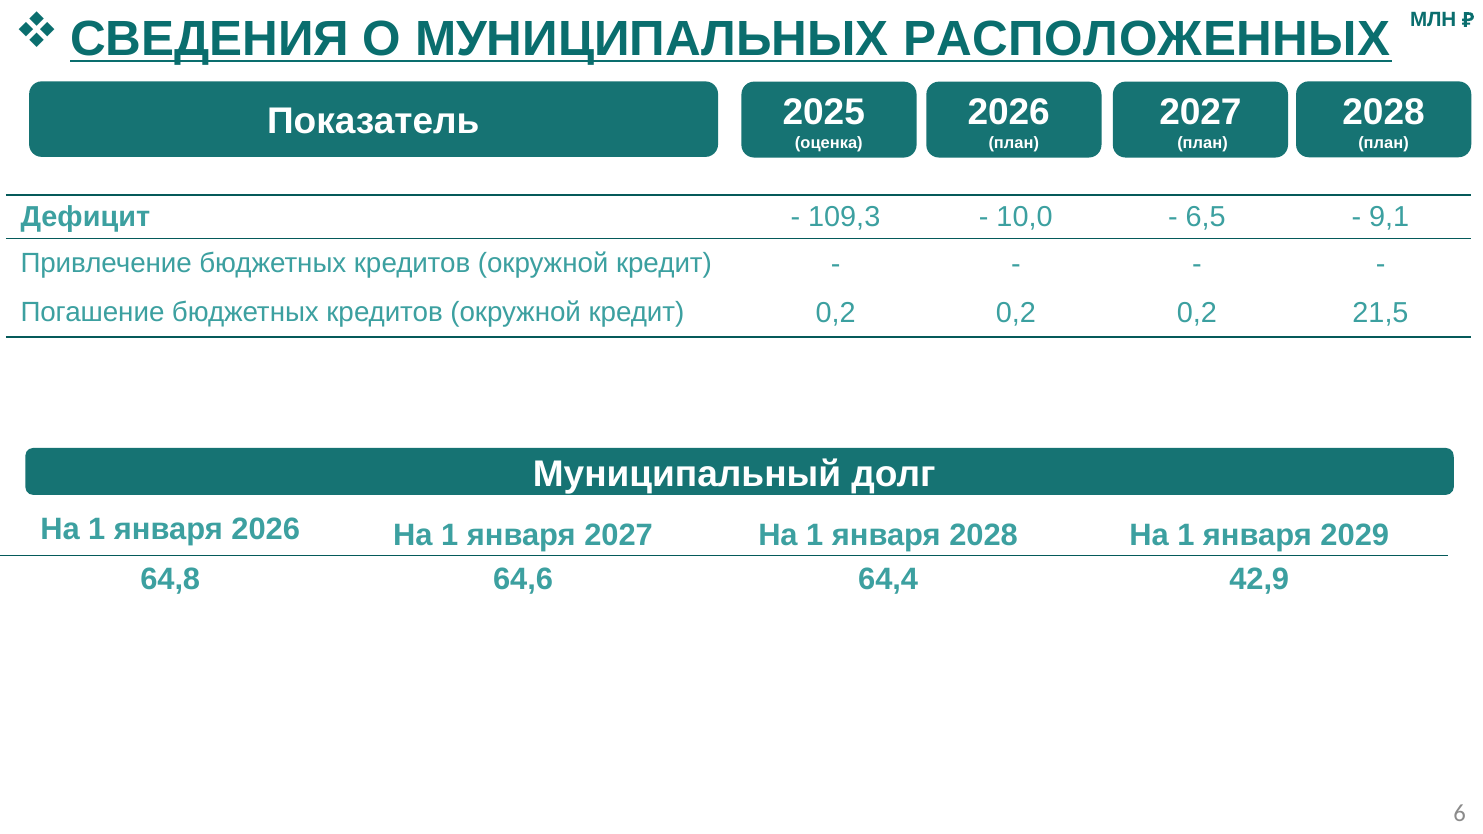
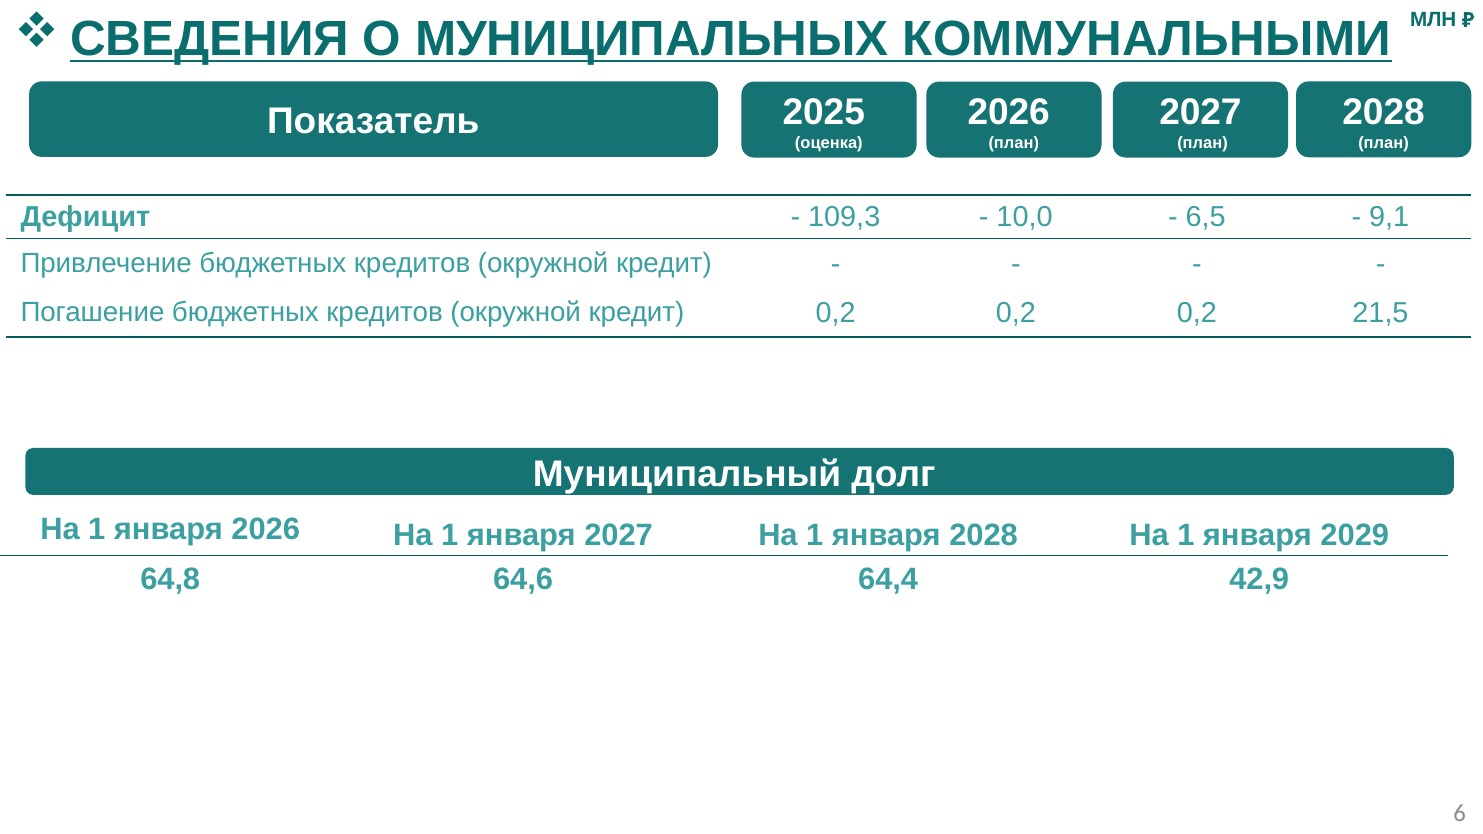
РАСПОЛОЖЕННЫХ: РАСПОЛОЖЕННЫХ -> КОММУНАЛЬНЫМИ
